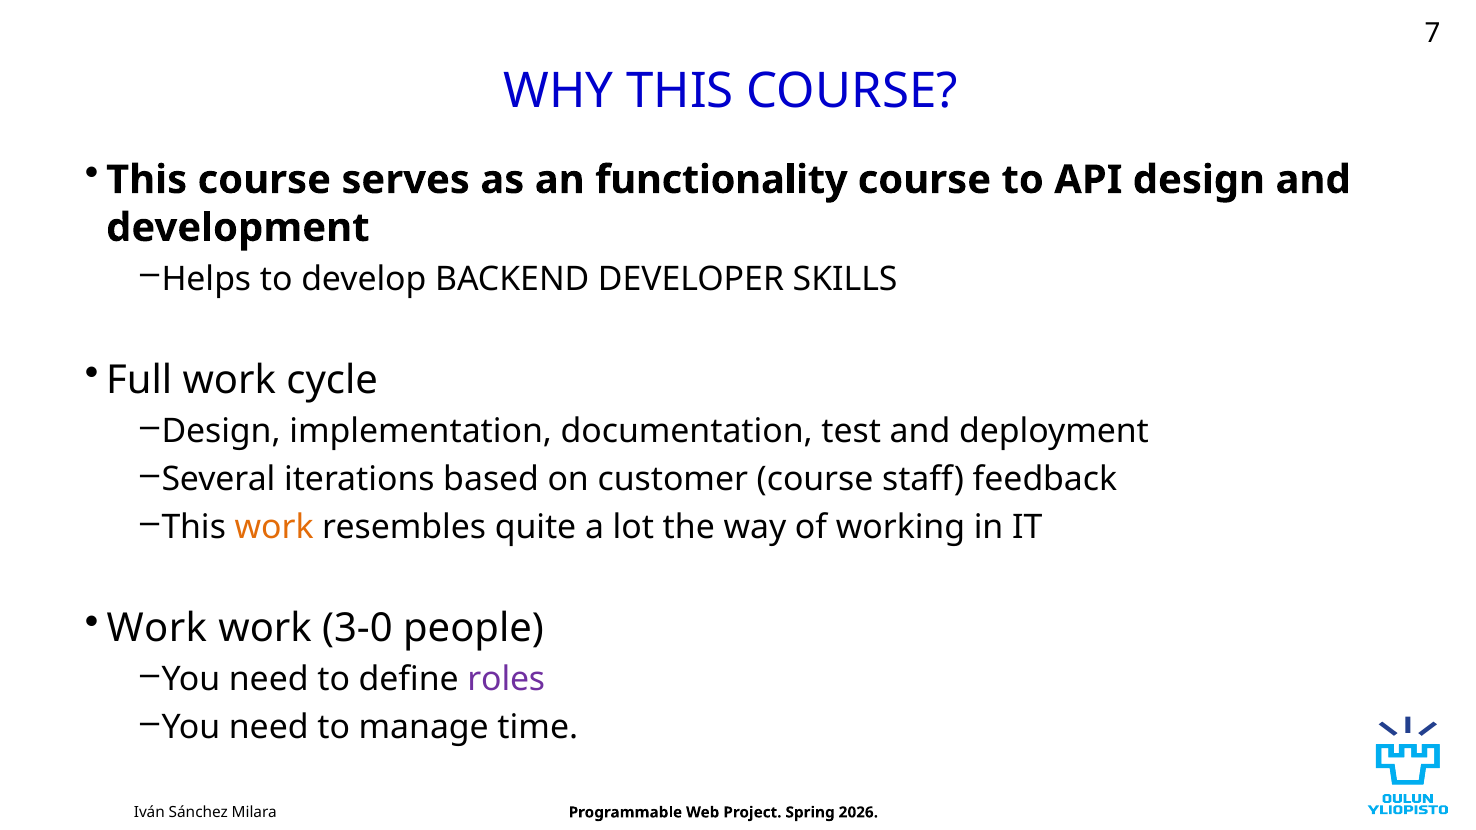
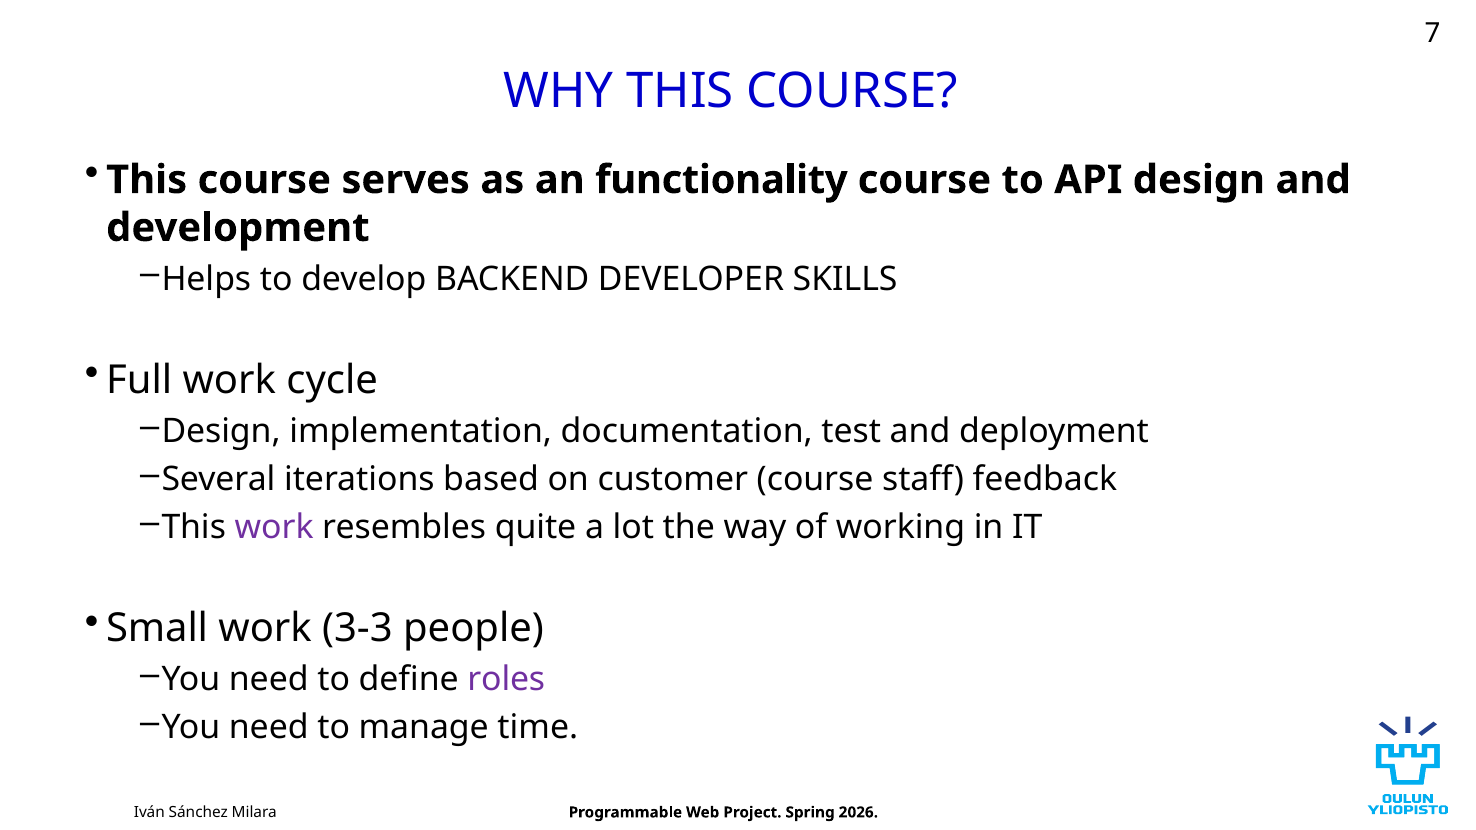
work at (274, 527) colour: orange -> purple
Work at (157, 629): Work -> Small
3-0: 3-0 -> 3-3
